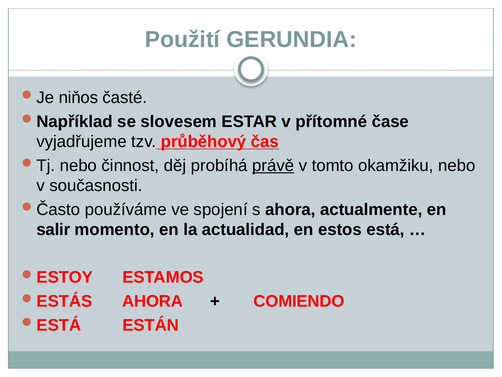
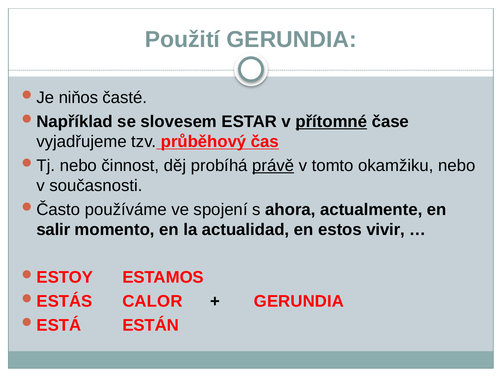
přítomné underline: none -> present
está: está -> vivir
AHORA at (153, 301): AHORA -> CALOR
COMIENDO at (299, 301): COMIENDO -> GERUNDIA
